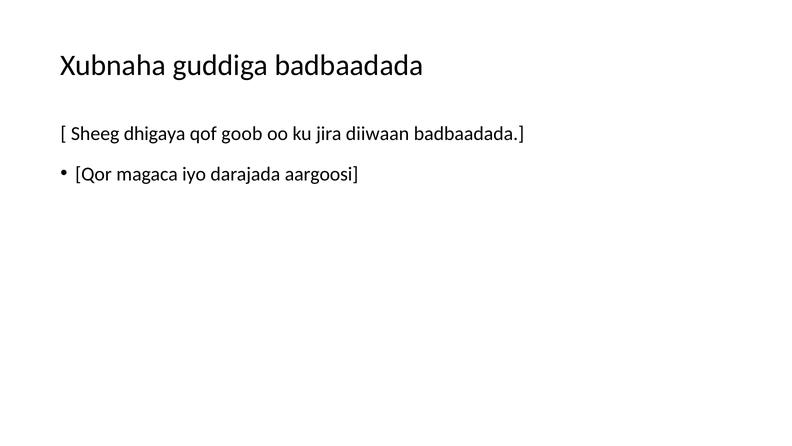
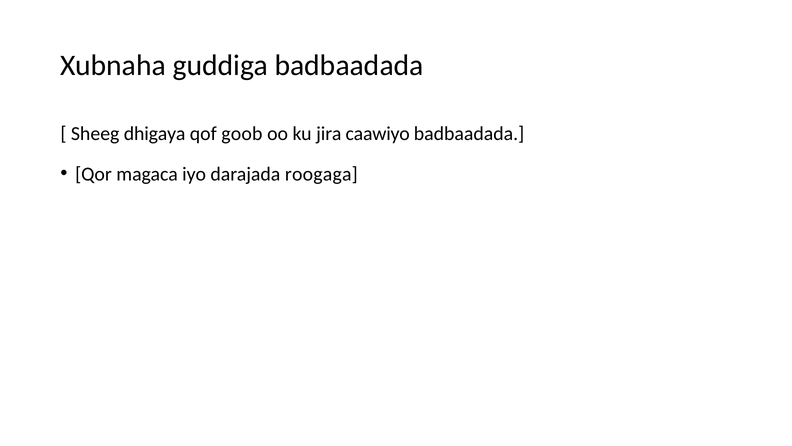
diiwaan: diiwaan -> caawiyo
aargoosi: aargoosi -> roogaga
